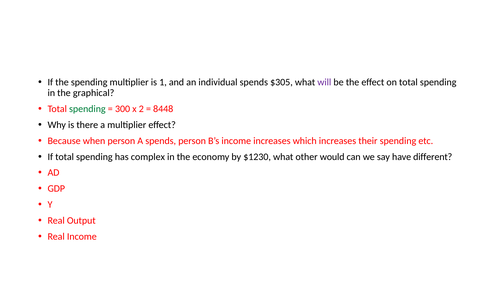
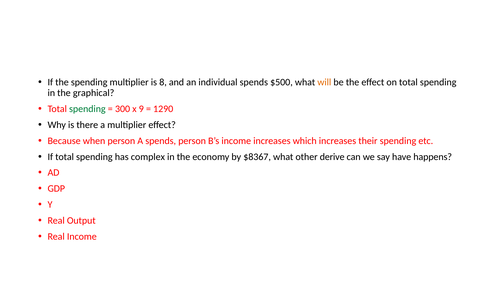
1: 1 -> 8
$305: $305 -> $500
will colour: purple -> orange
2: 2 -> 9
8448: 8448 -> 1290
$1230: $1230 -> $8367
would: would -> derive
different: different -> happens
